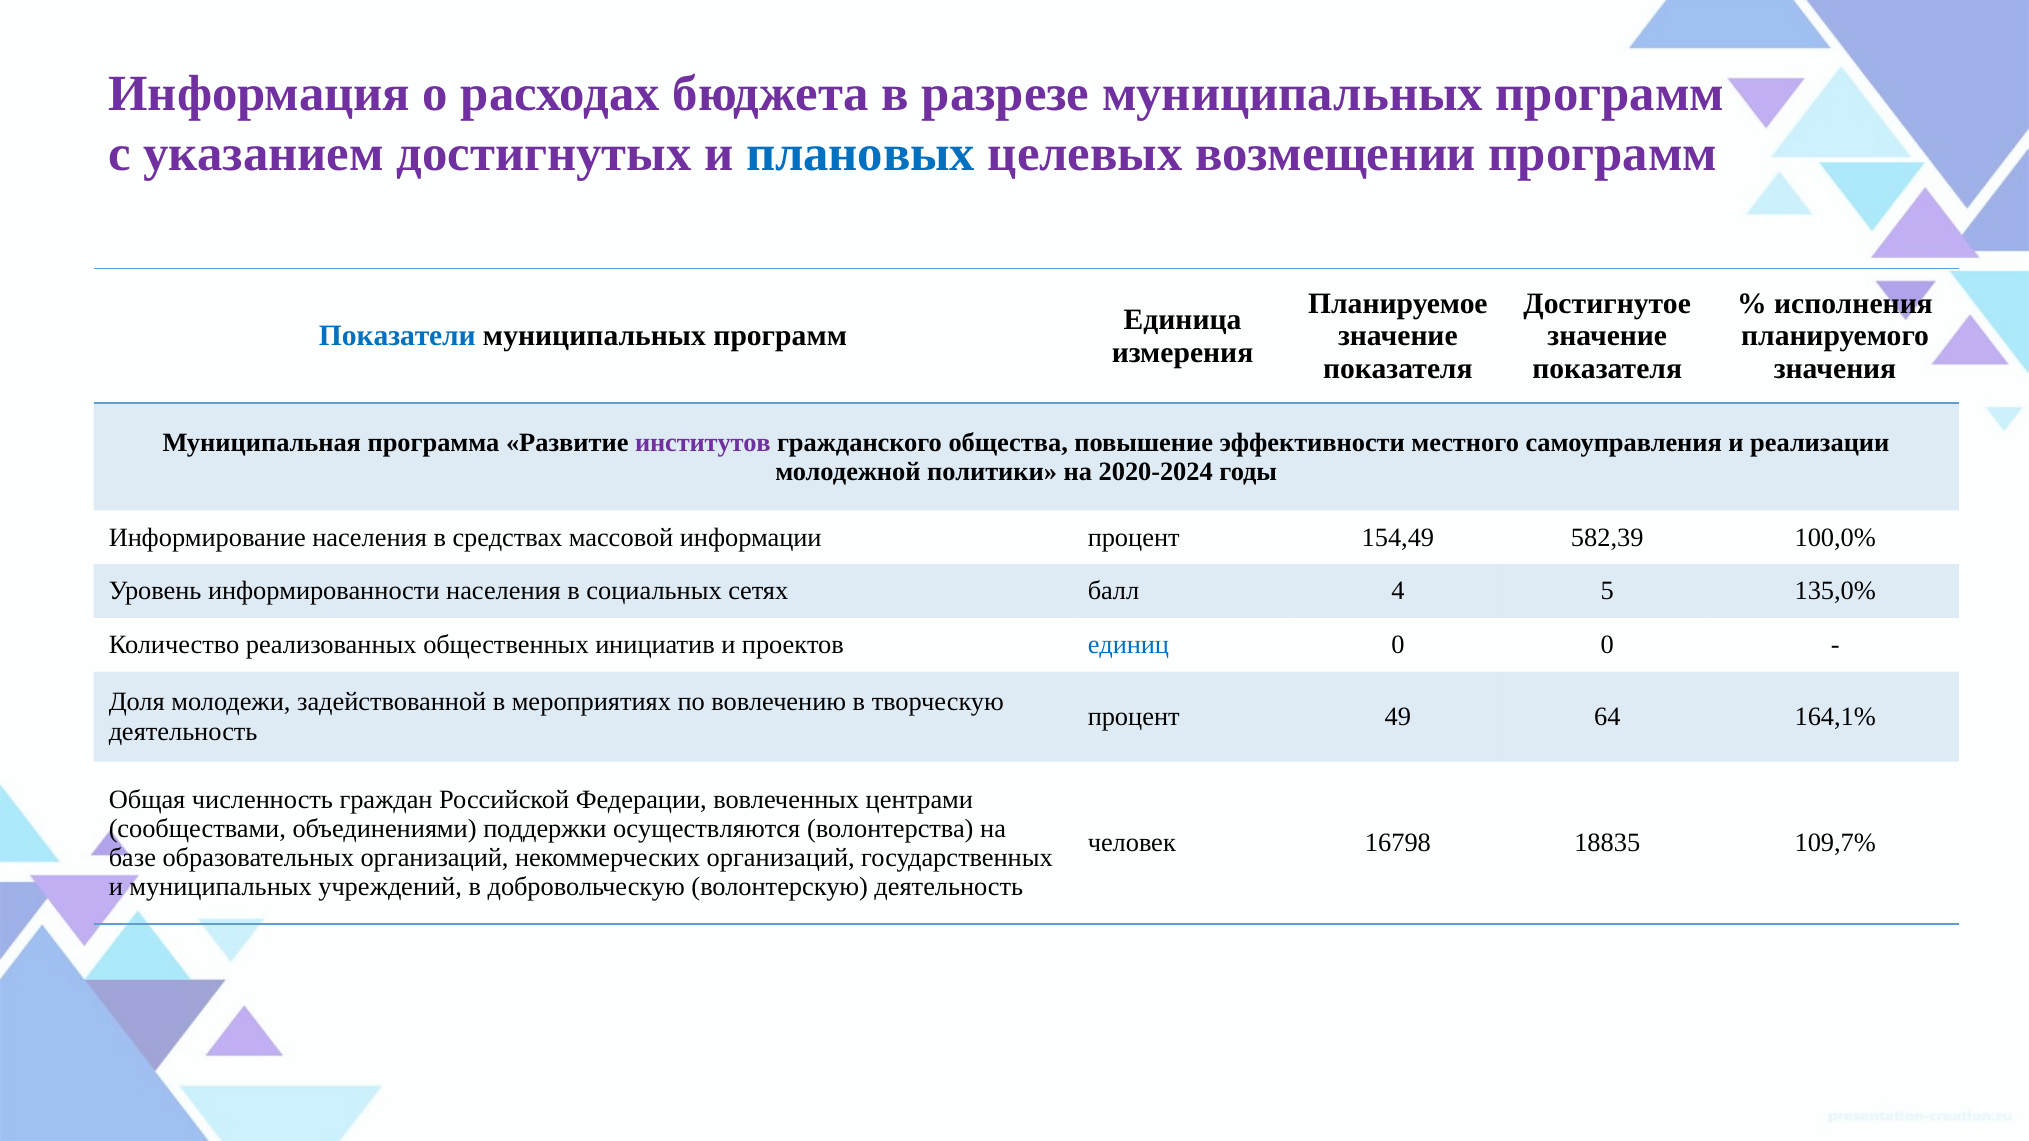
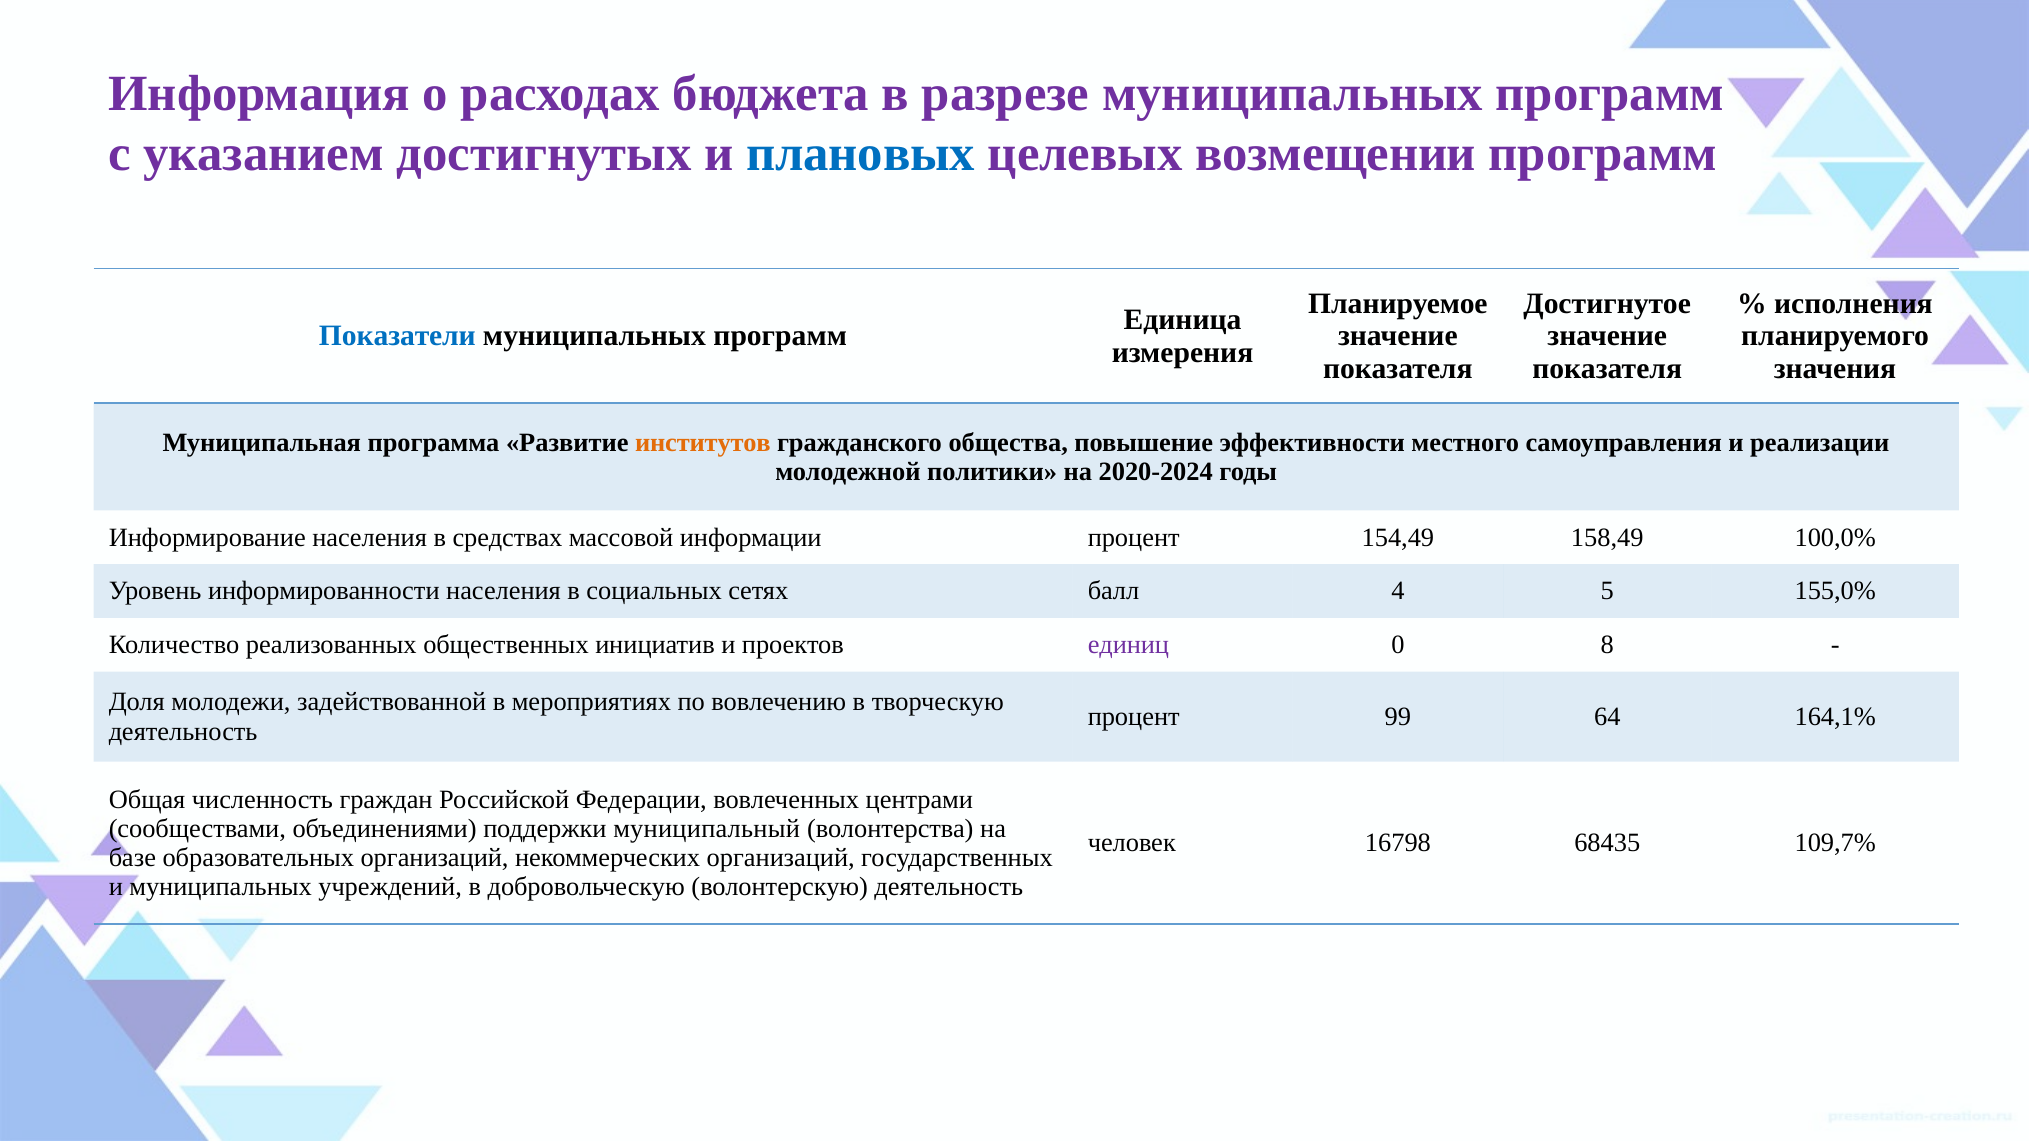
институтов colour: purple -> orange
582,39: 582,39 -> 158,49
135,0%: 135,0% -> 155,0%
единиц colour: blue -> purple
0 0: 0 -> 8
49: 49 -> 99
осуществляются: осуществляются -> муниципальный
18835: 18835 -> 68435
